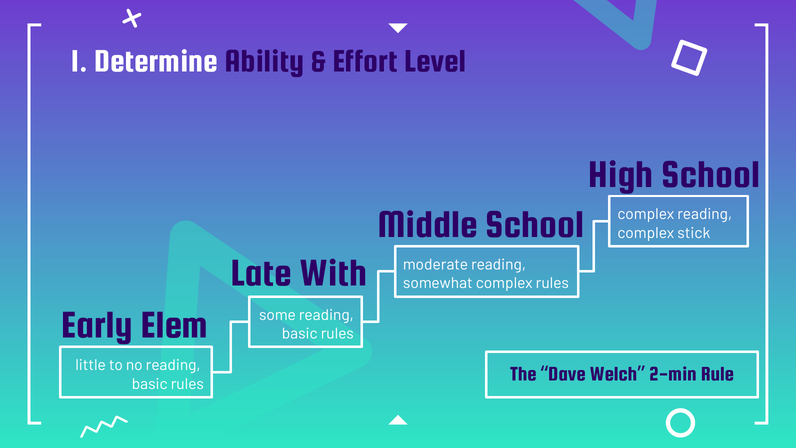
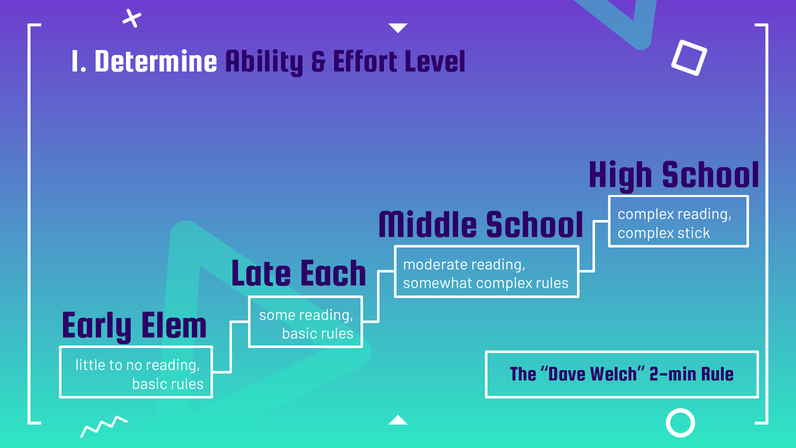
With: With -> Each
